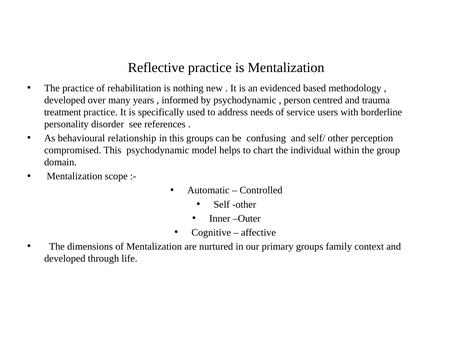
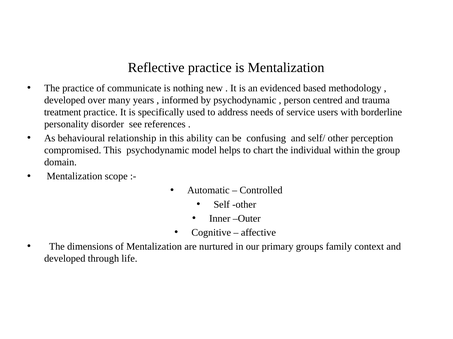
rehabilitation: rehabilitation -> communicate
this groups: groups -> ability
